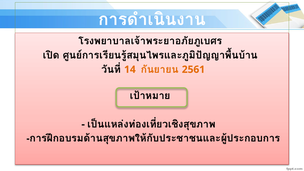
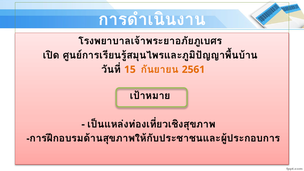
14: 14 -> 15
